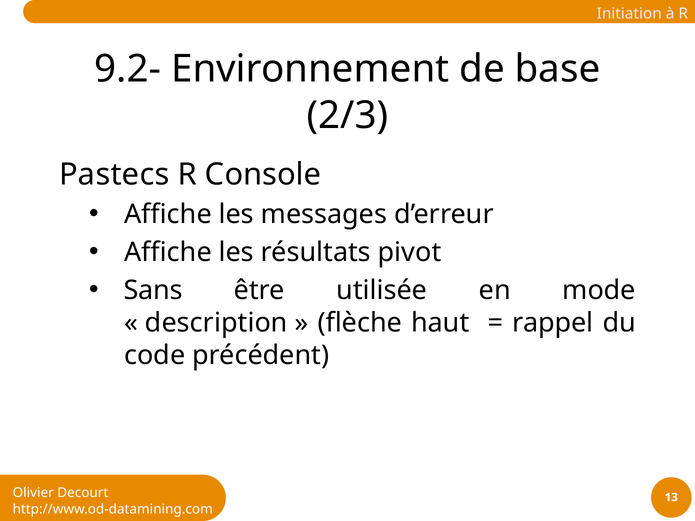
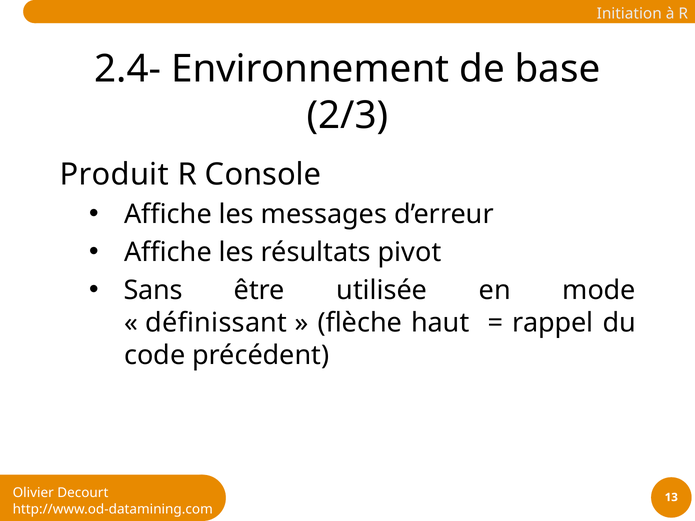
9.2-: 9.2- -> 2.4-
Pastecs: Pastecs -> Produit
description: description -> définissant
